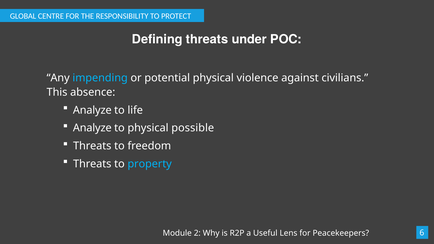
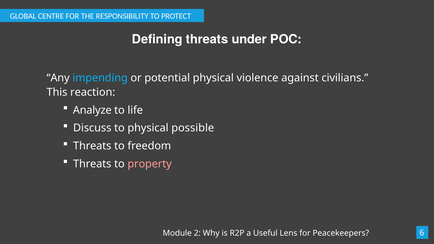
absence: absence -> reaction
Analyze at (92, 128): Analyze -> Discuss
property colour: light blue -> pink
